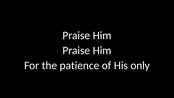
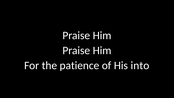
only: only -> into
